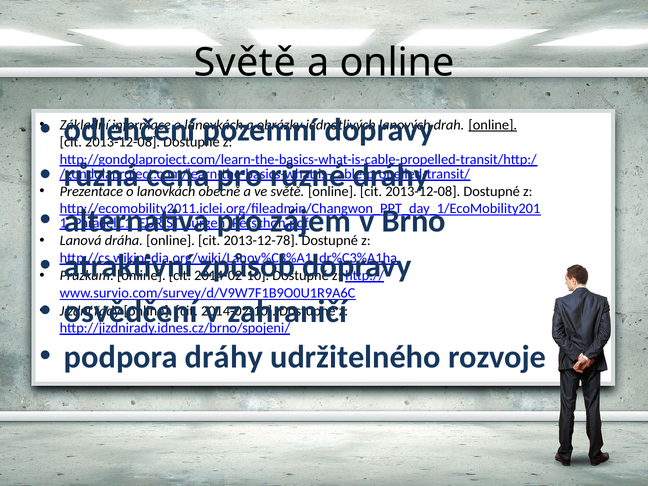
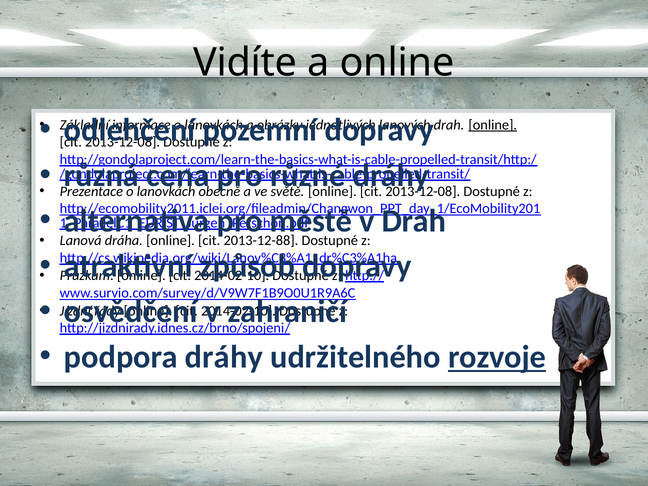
Světě at (245, 63): Světě -> Vidíte
zájem: zájem -> městě
Brno at (414, 221): Brno -> Drah
2013-12-78: 2013-12-78 -> 2013-12-88
rozvoje underline: none -> present
